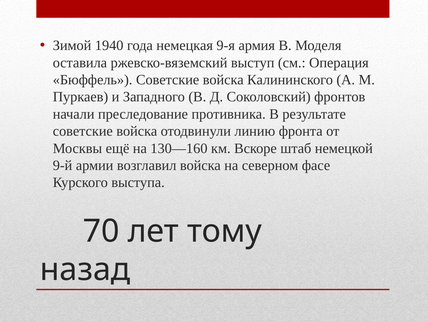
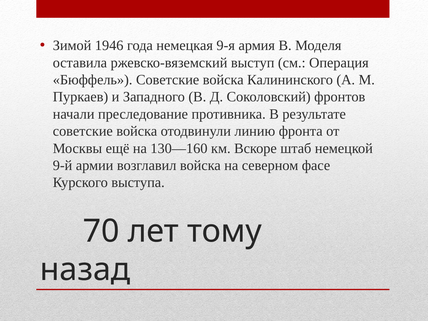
1940: 1940 -> 1946
